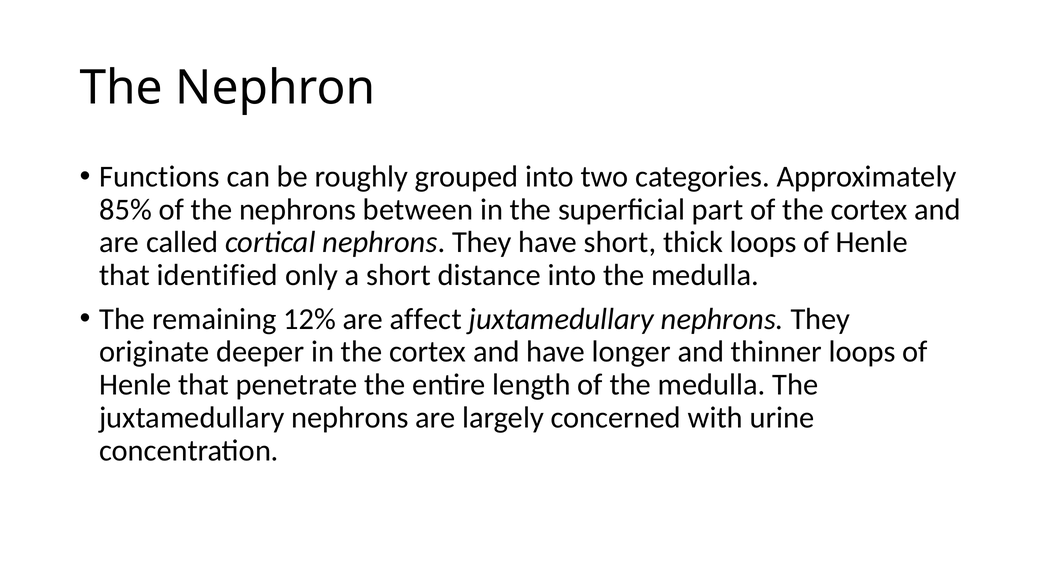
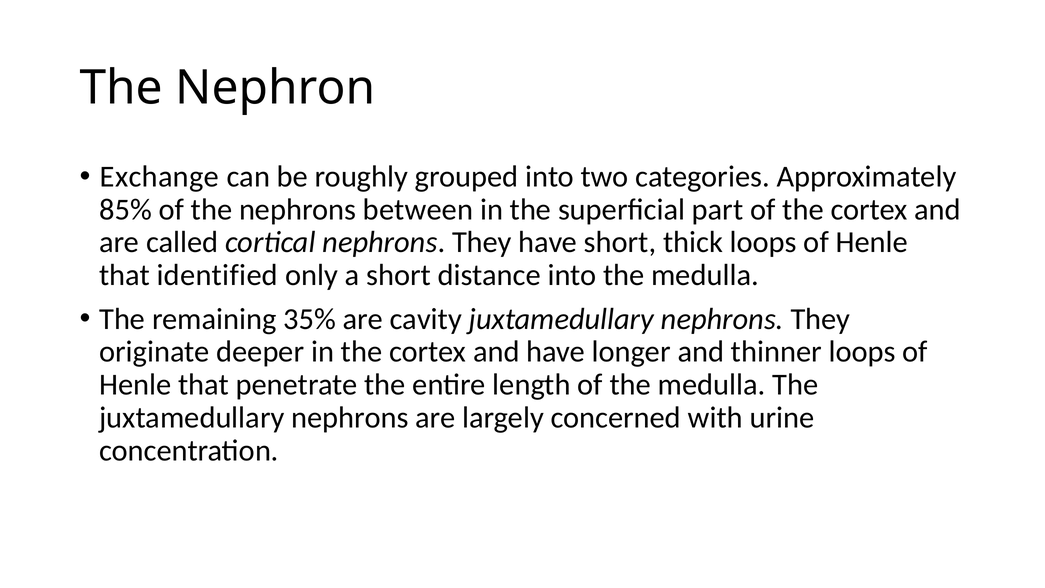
Functions: Functions -> Exchange
12%: 12% -> 35%
affect: affect -> cavity
